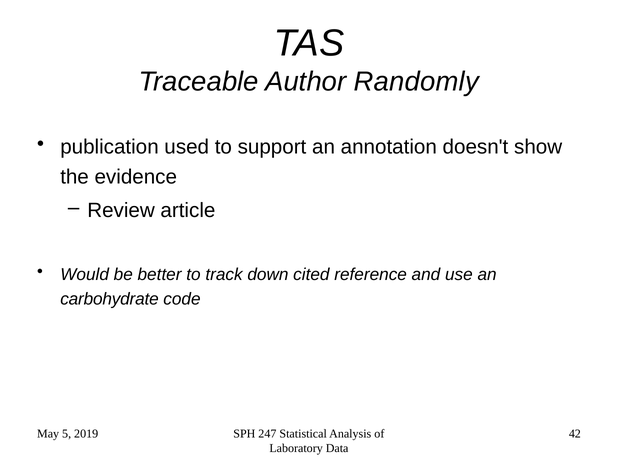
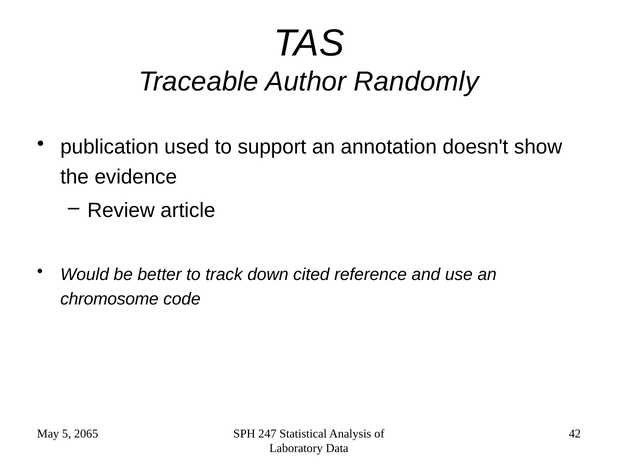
carbohydrate: carbohydrate -> chromosome
2019: 2019 -> 2065
